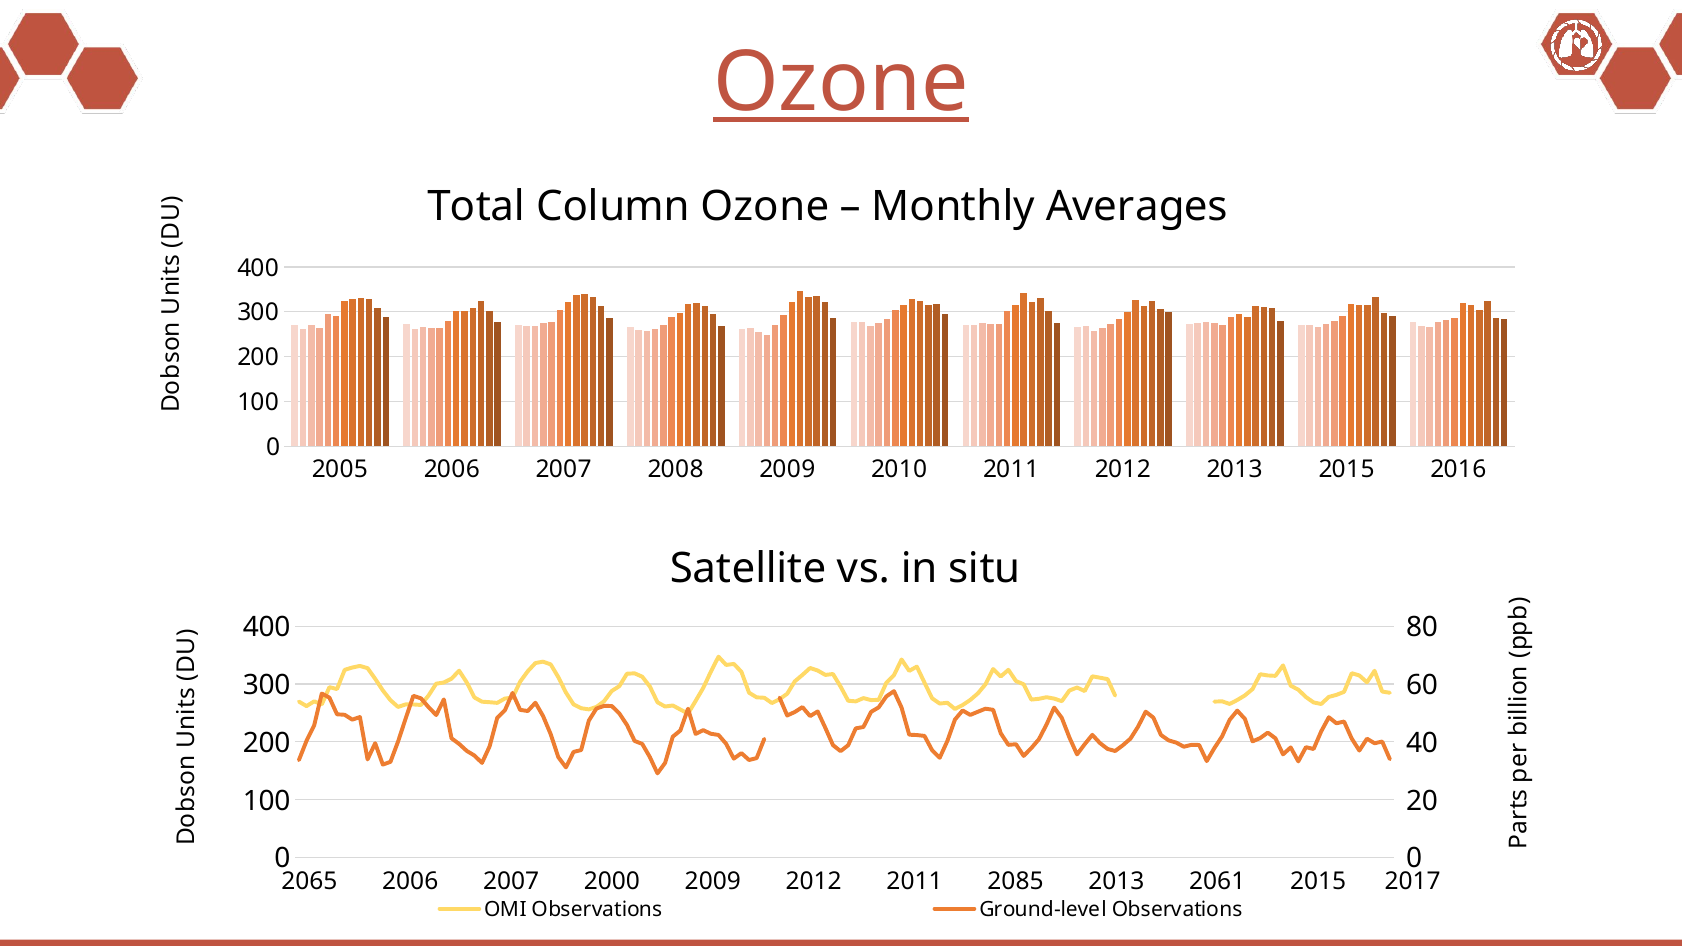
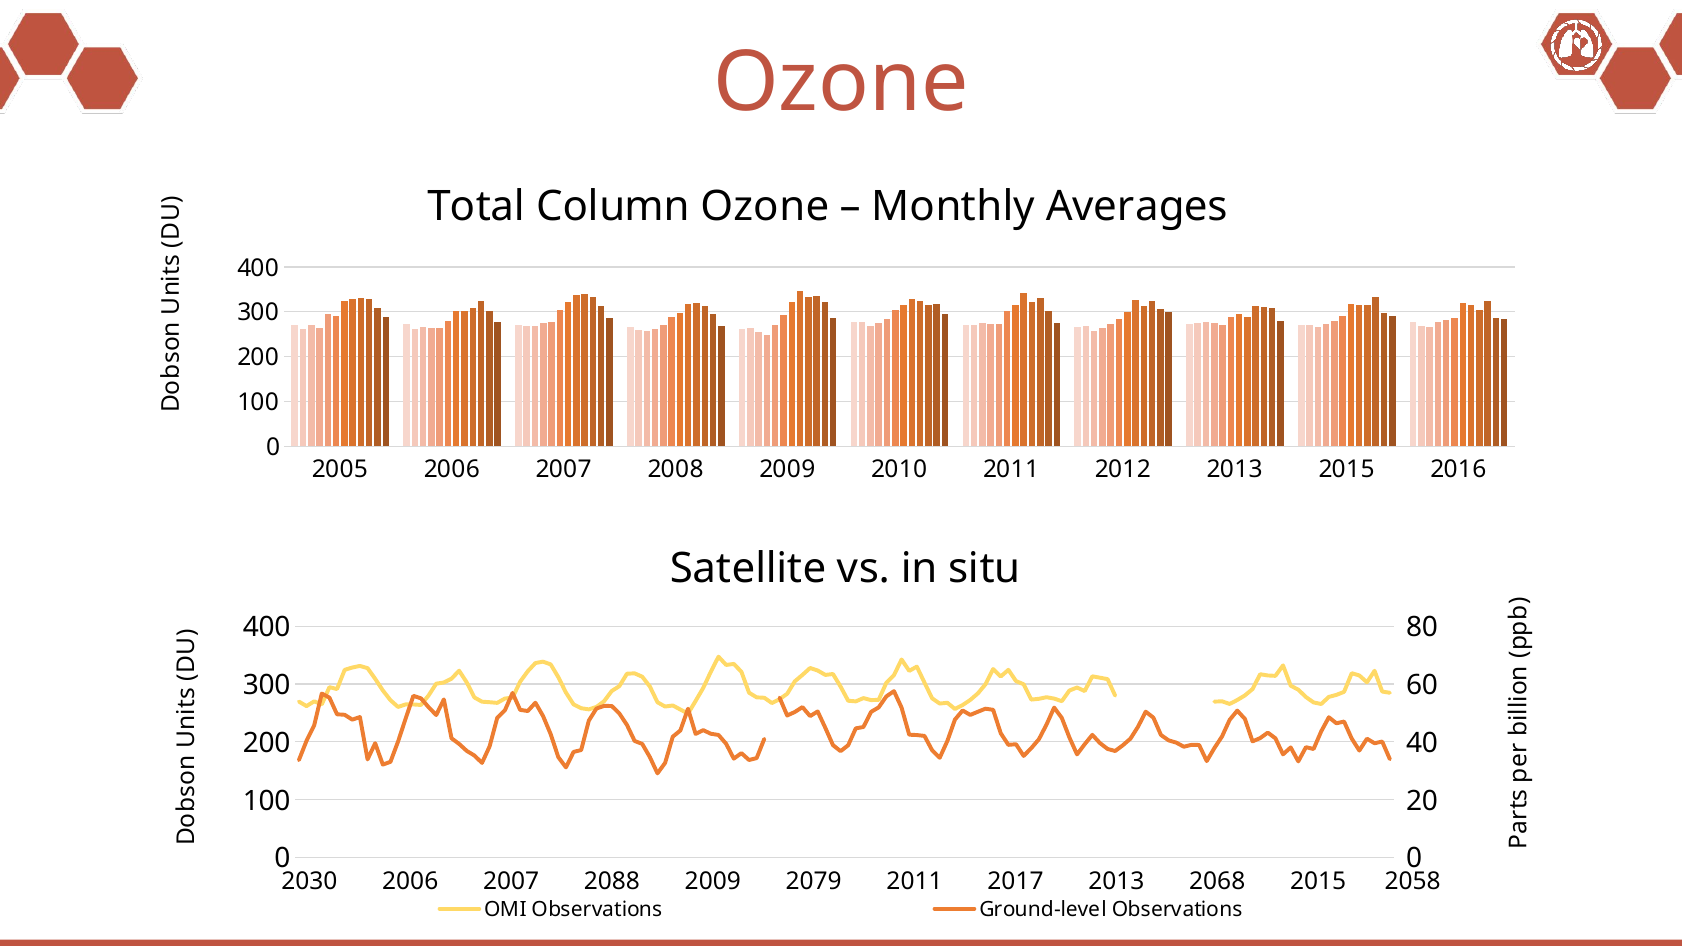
Ozone at (841, 83) underline: present -> none
2065: 2065 -> 2030
2000: 2000 -> 2088
2009 2012: 2012 -> 2079
2085: 2085 -> 2017
2061: 2061 -> 2068
2017: 2017 -> 2058
